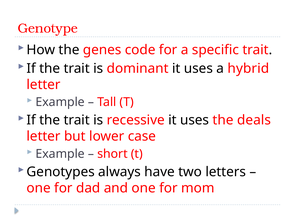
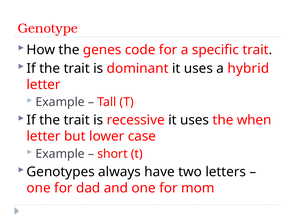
deals: deals -> when
